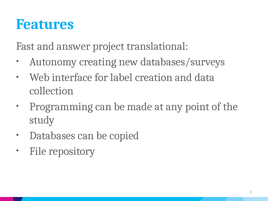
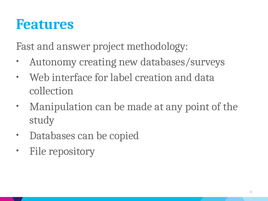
translational: translational -> methodology
Programming: Programming -> Manipulation
